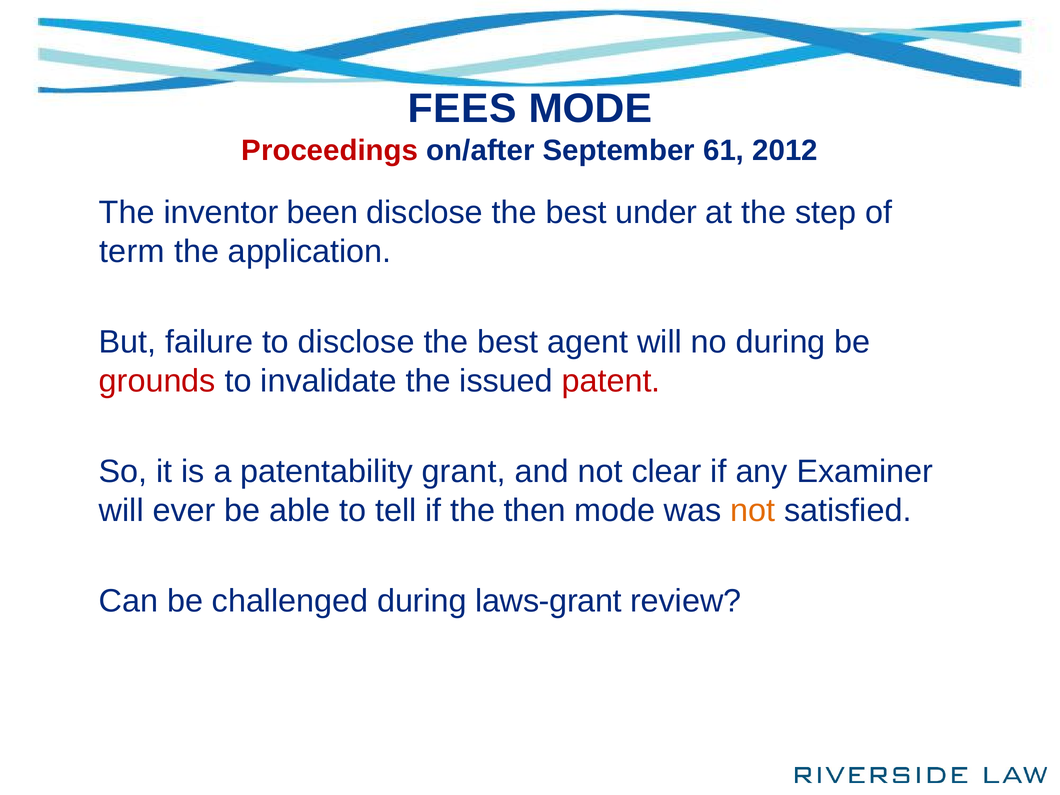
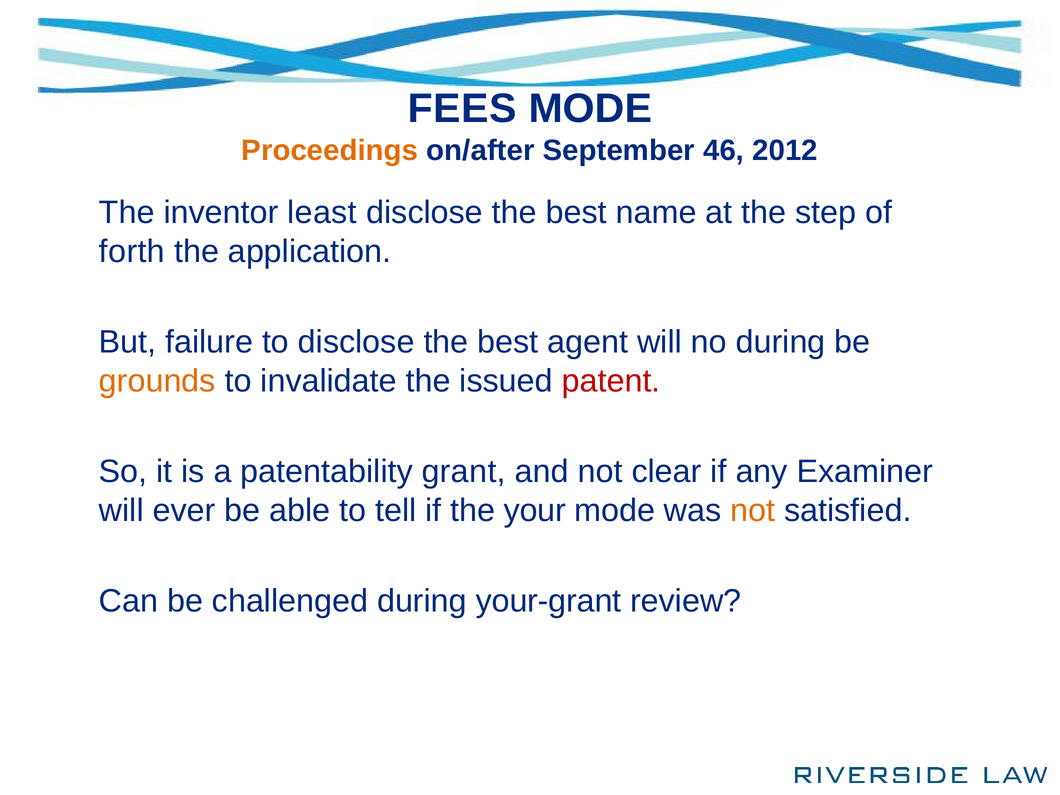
Proceedings colour: red -> orange
61: 61 -> 46
been: been -> least
under: under -> name
term: term -> forth
grounds colour: red -> orange
then: then -> your
laws-grant: laws-grant -> your-grant
